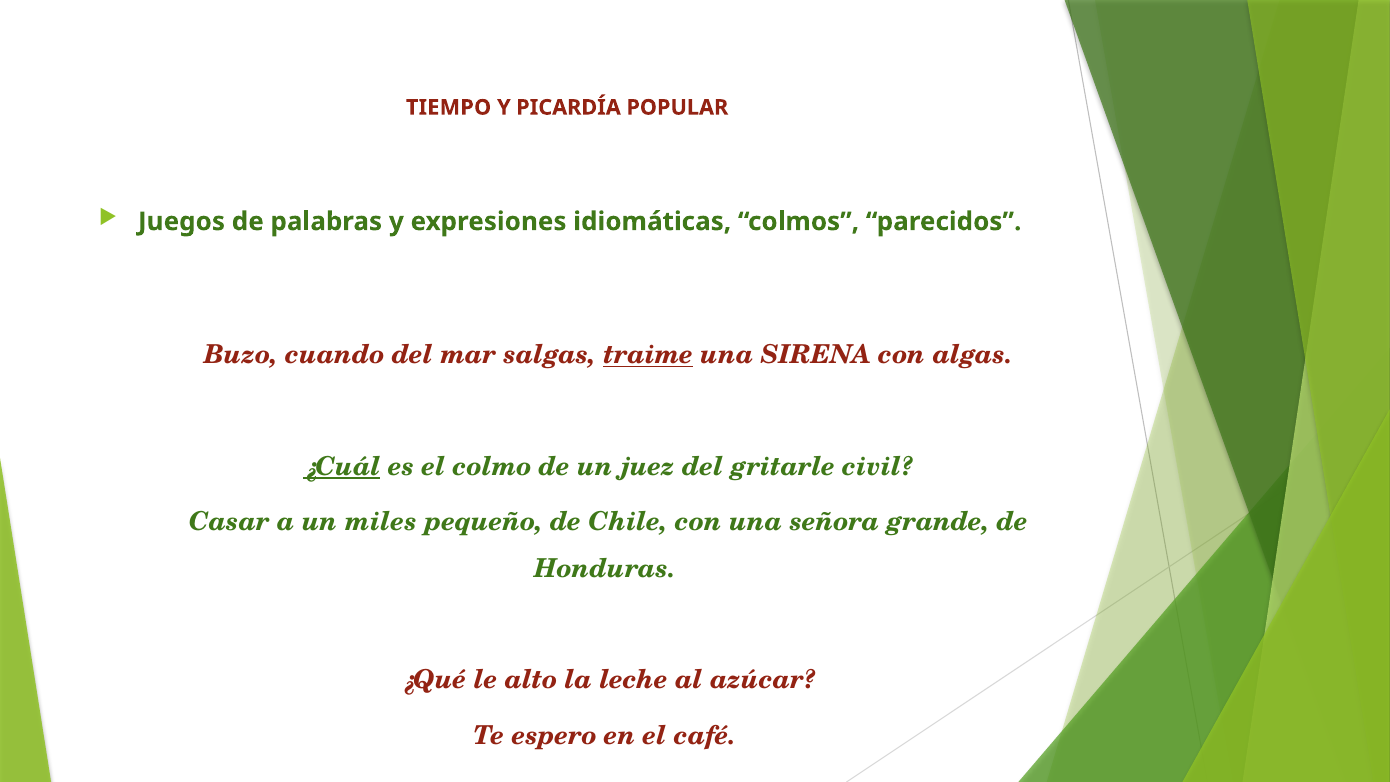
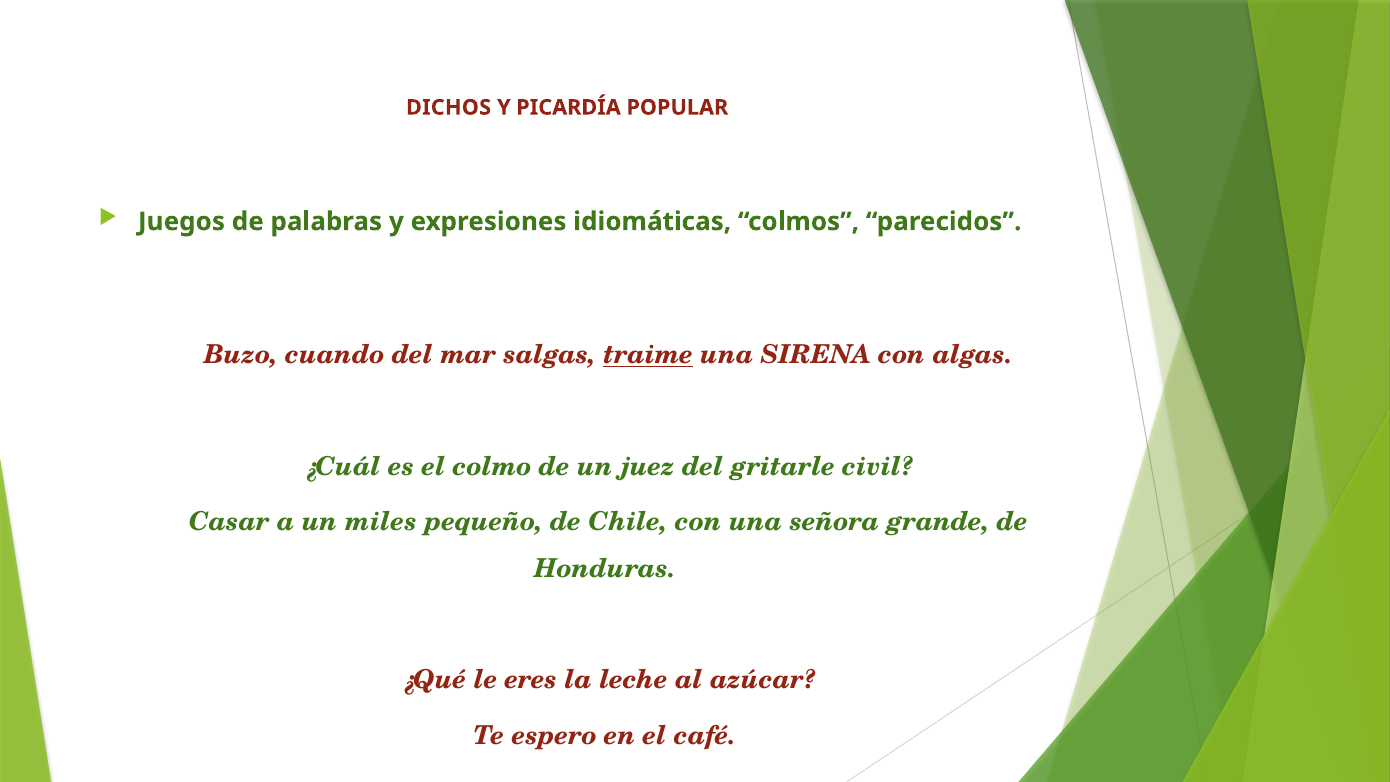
TIEMPO: TIEMPO -> DICHOS
¿Cuál underline: present -> none
alto: alto -> eres
